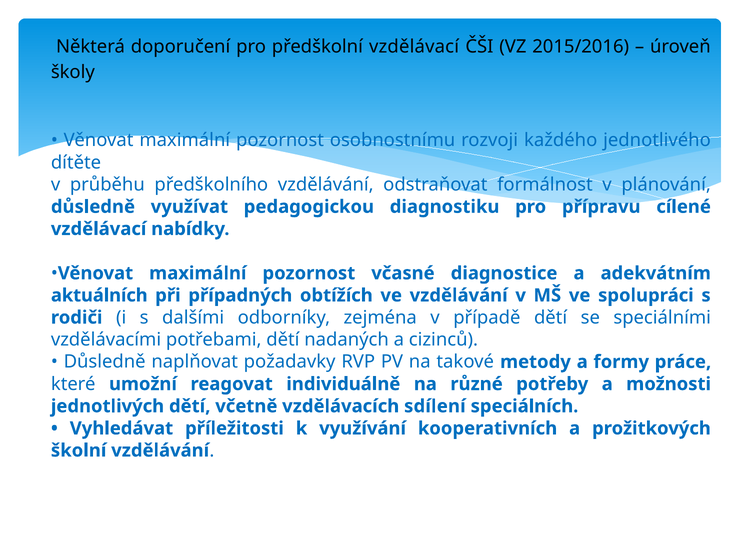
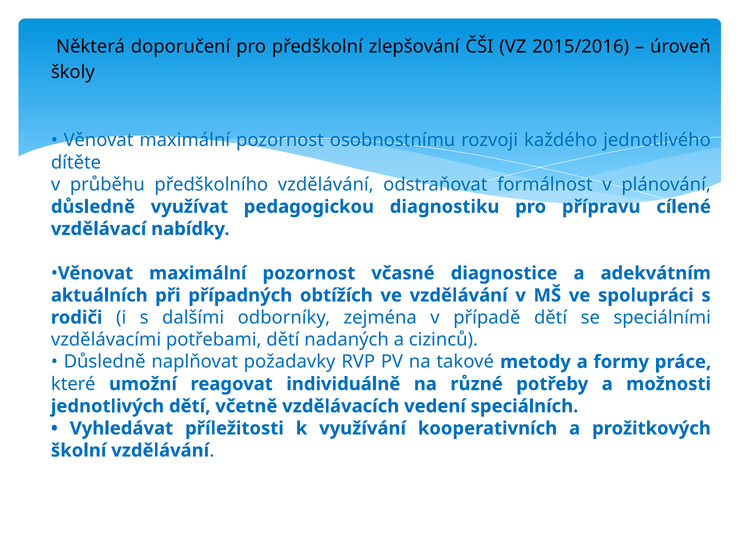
předškolní vzdělávací: vzdělávací -> zlepšování
sdílení: sdílení -> vedení
